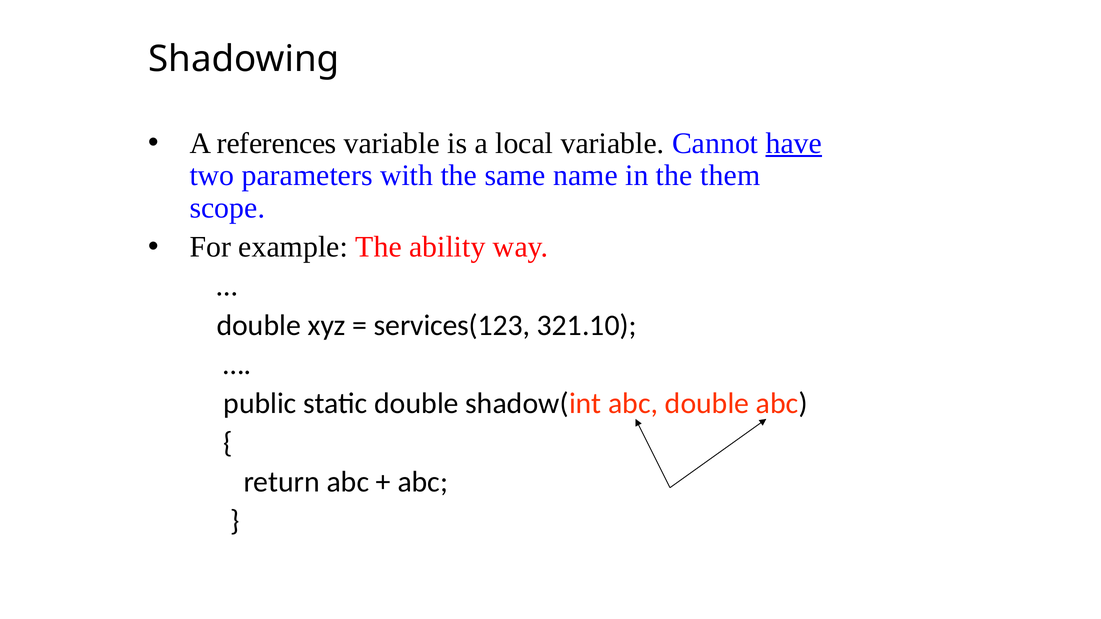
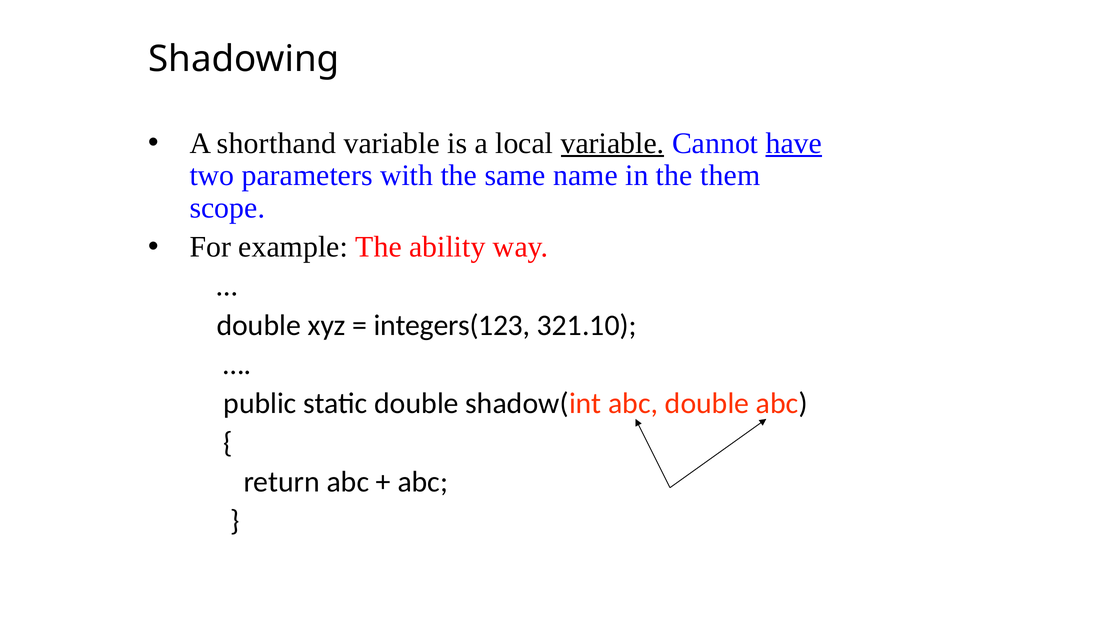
references: references -> shorthand
variable at (612, 143) underline: none -> present
services(123: services(123 -> integers(123
